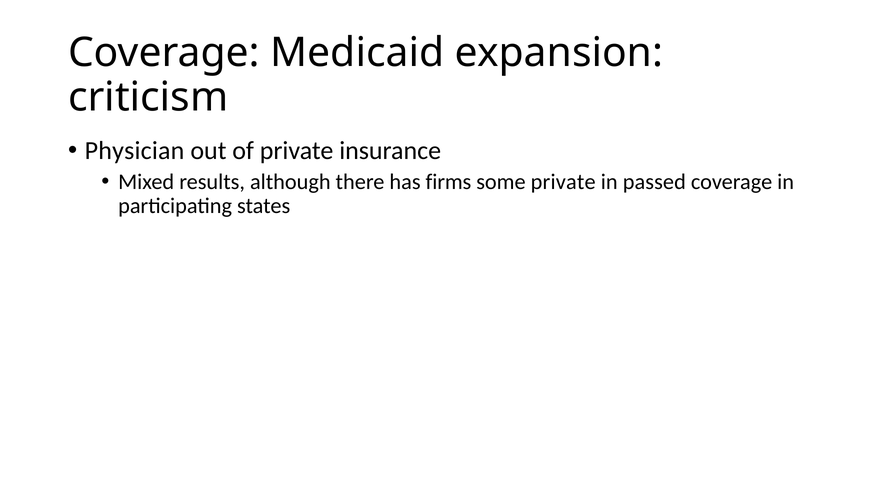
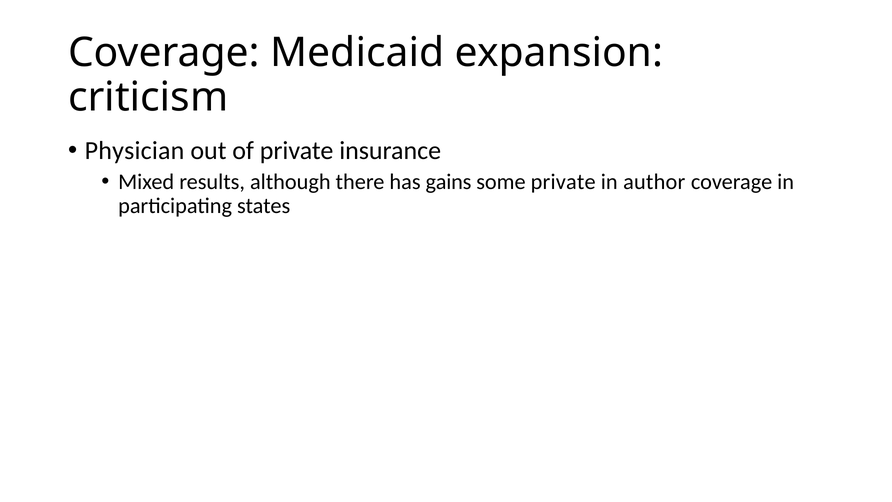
firms: firms -> gains
passed: passed -> author
